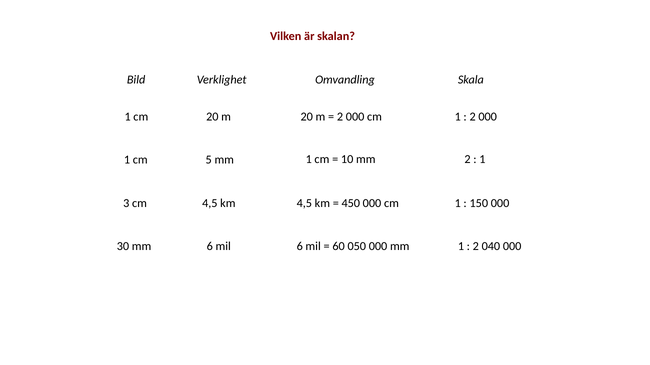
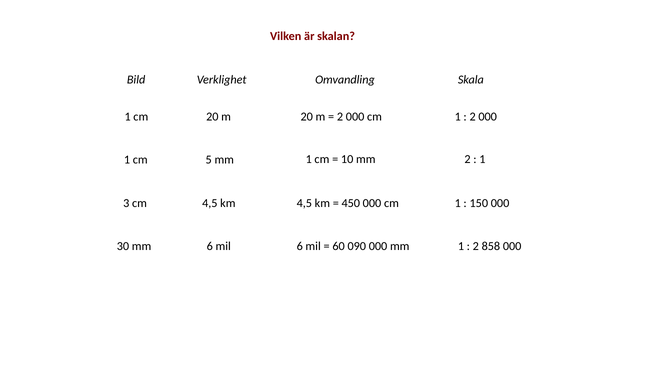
050: 050 -> 090
040: 040 -> 858
